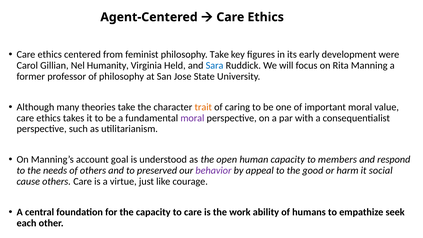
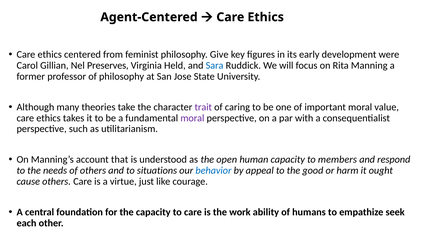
philosophy Take: Take -> Give
Humanity: Humanity -> Preserves
trait colour: orange -> purple
goal: goal -> that
preserved: preserved -> situations
behavior colour: purple -> blue
social: social -> ought
